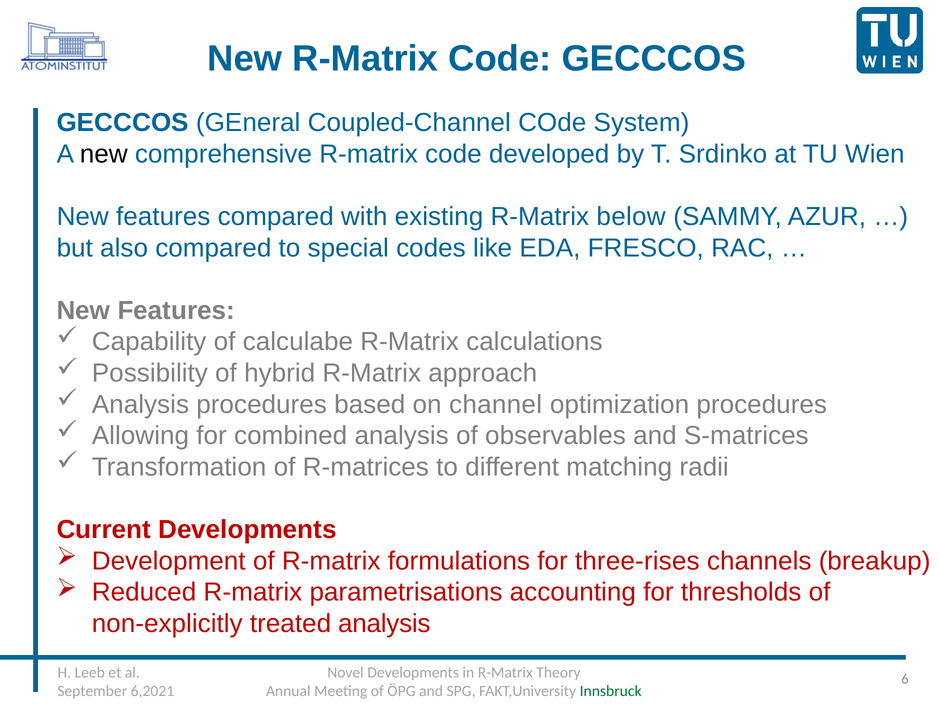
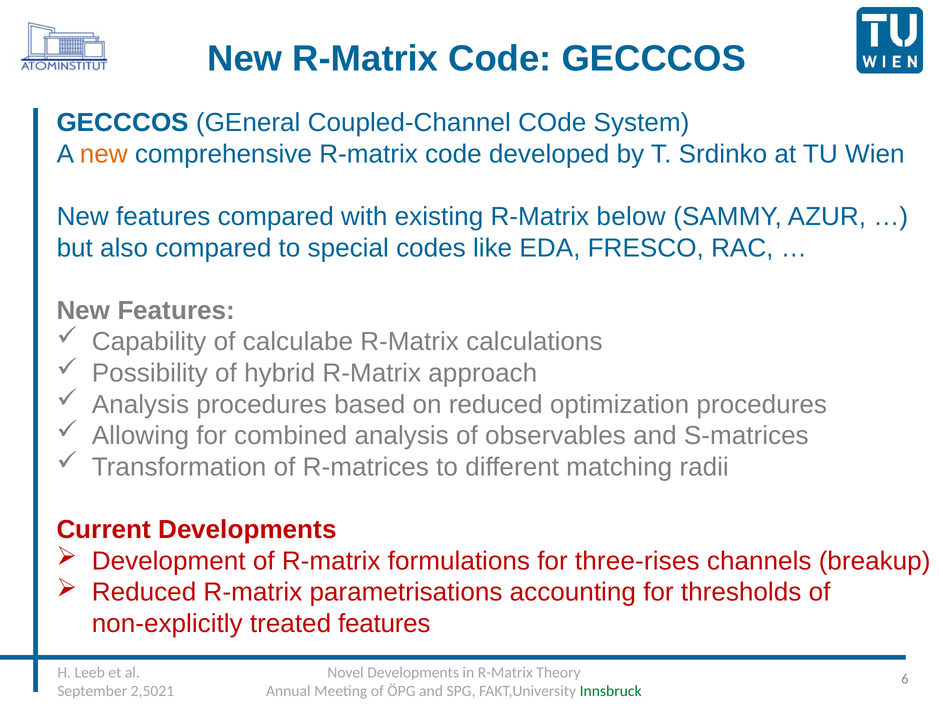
new at (104, 154) colour: black -> orange
on channel: channel -> reduced
treated analysis: analysis -> features
6,2021: 6,2021 -> 2,5021
